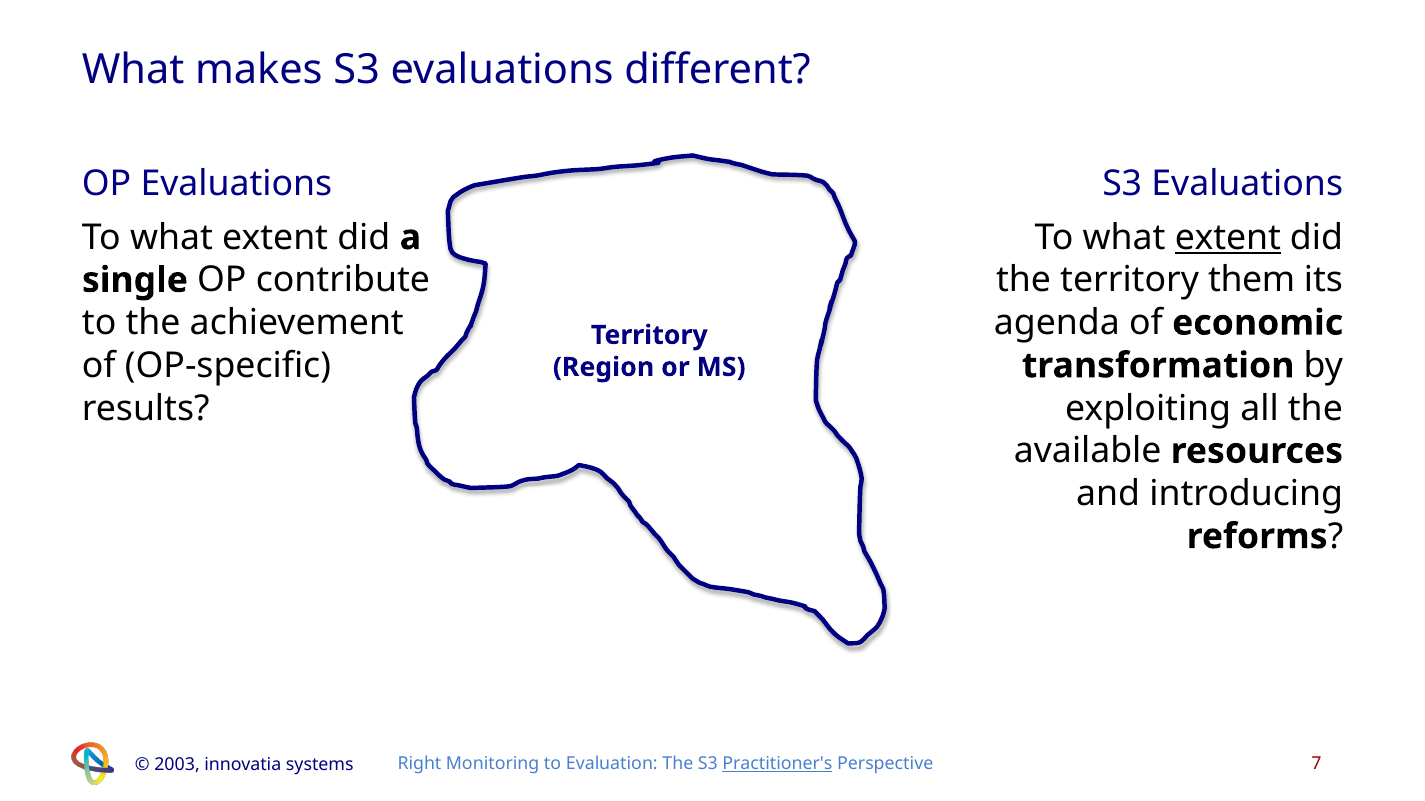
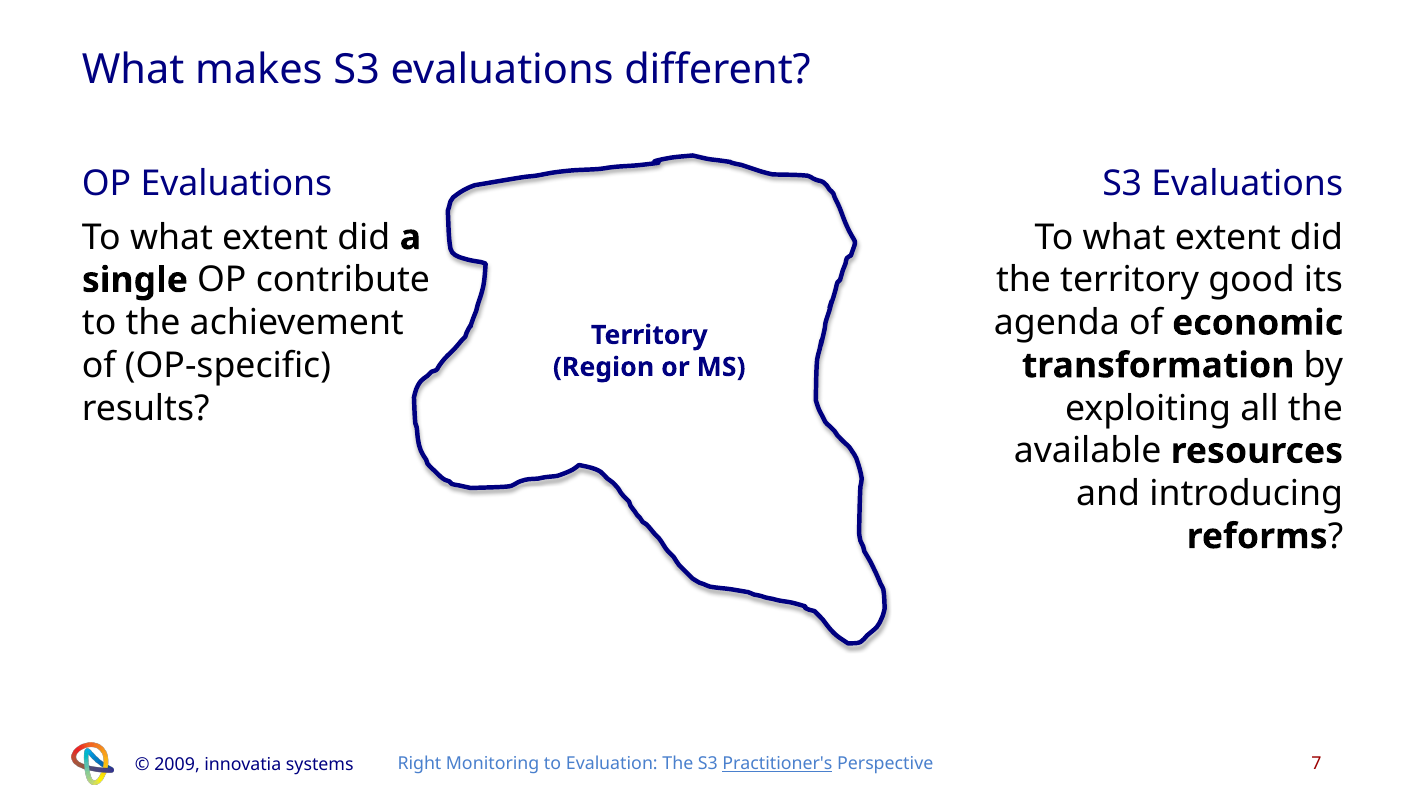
extent at (1228, 238) underline: present -> none
them: them -> good
2003: 2003 -> 2009
